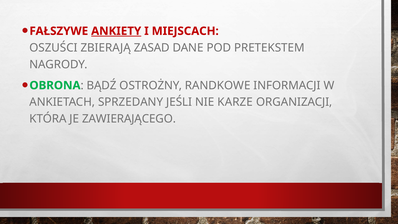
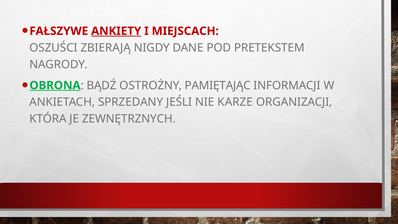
ZASAD: ZASAD -> NIGDY
OBRONA underline: none -> present
RANDKOWE: RANDKOWE -> PAMIĘTAJĄC
ZAWIERAJĄCEGO: ZAWIERAJĄCEGO -> ZEWNĘTRZNYCH
